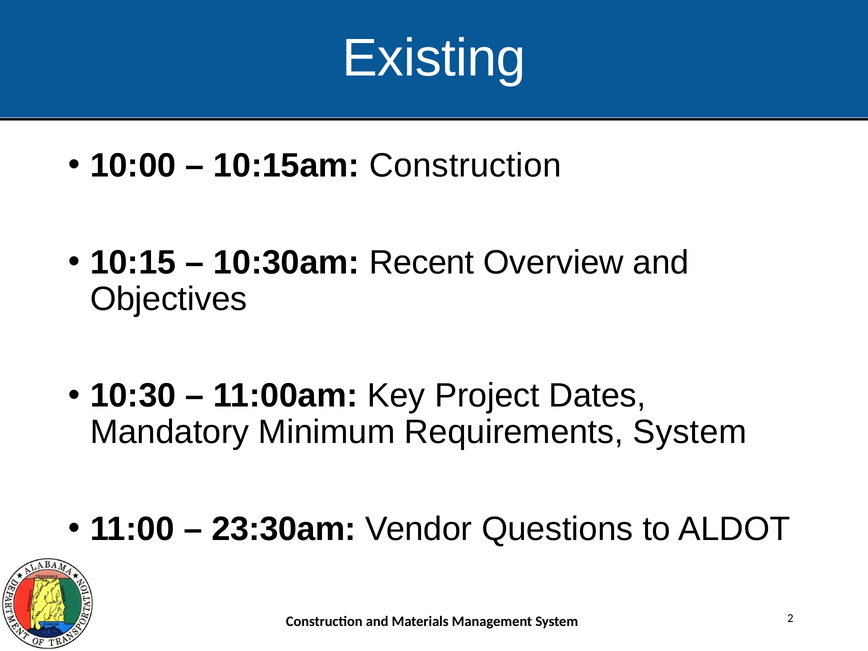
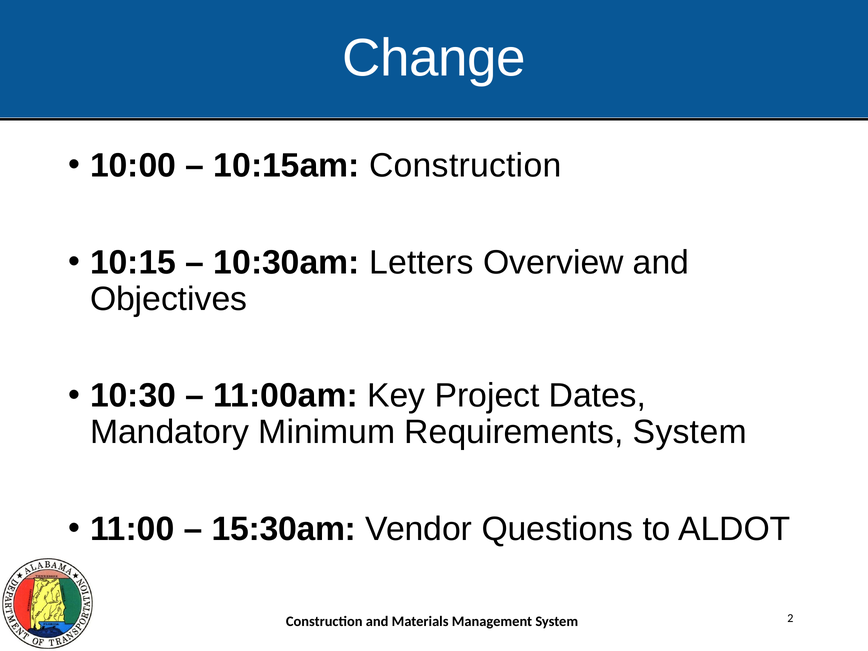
Existing: Existing -> Change
Recent: Recent -> Letters
23:30am: 23:30am -> 15:30am
